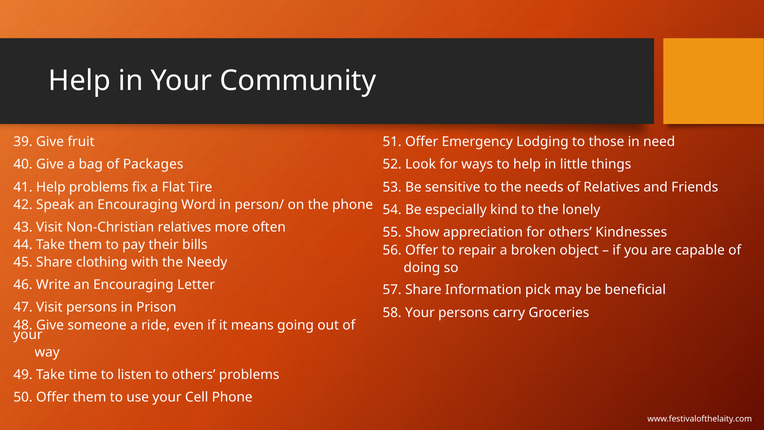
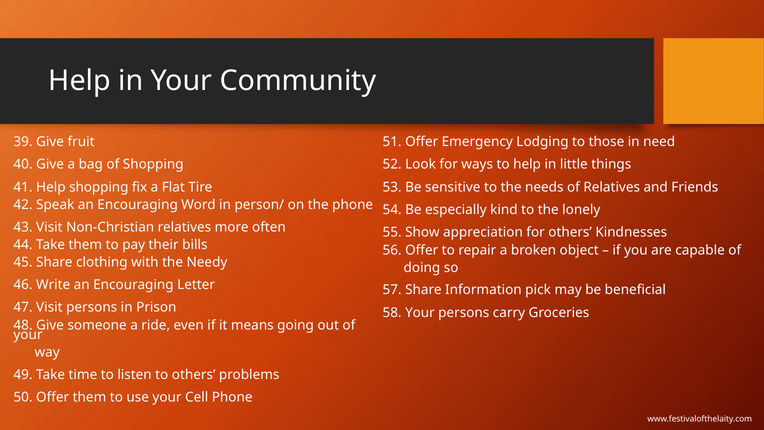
of Packages: Packages -> Shopping
Help problems: problems -> shopping
